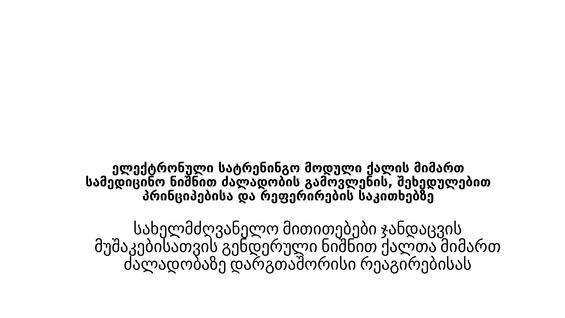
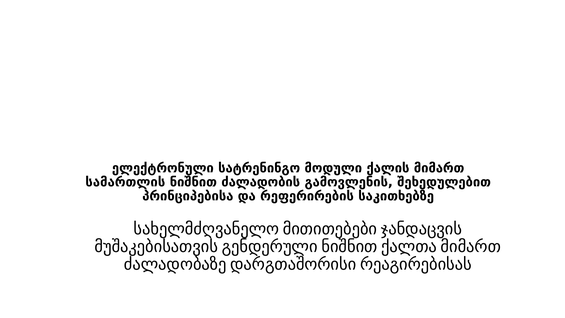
სამედიცინო: სამედიცინო -> სამართლის
